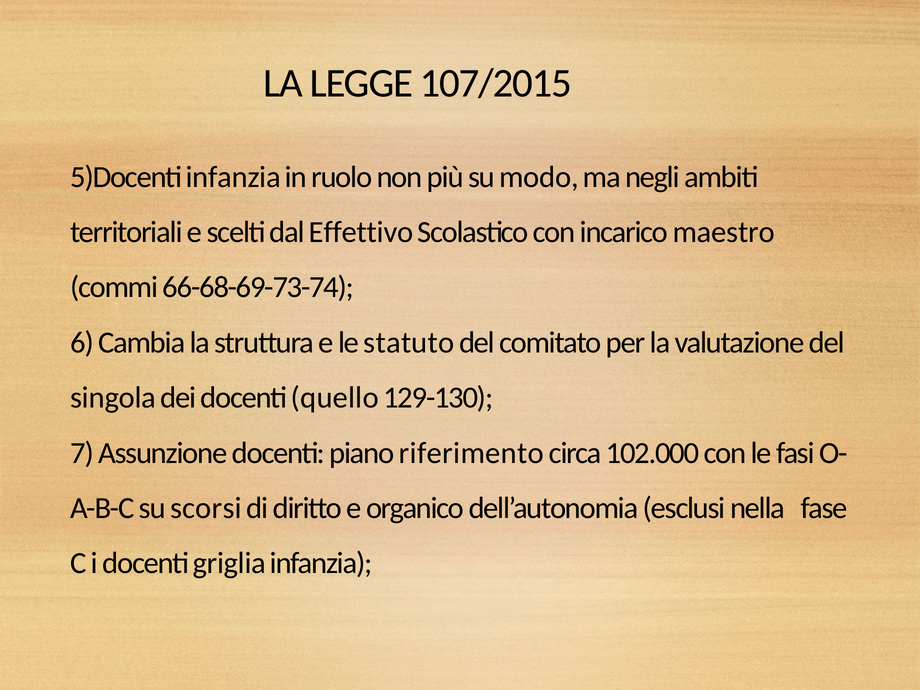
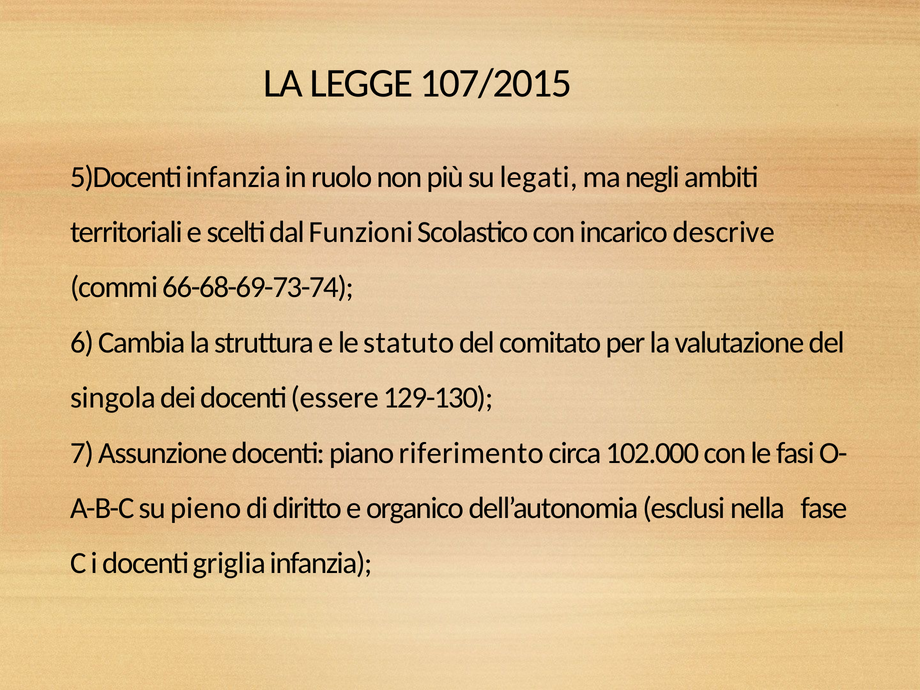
modo: modo -> legati
Effettivo: Effettivo -> Funzioni
maestro: maestro -> descrive
quello: quello -> essere
scorsi: scorsi -> pieno
